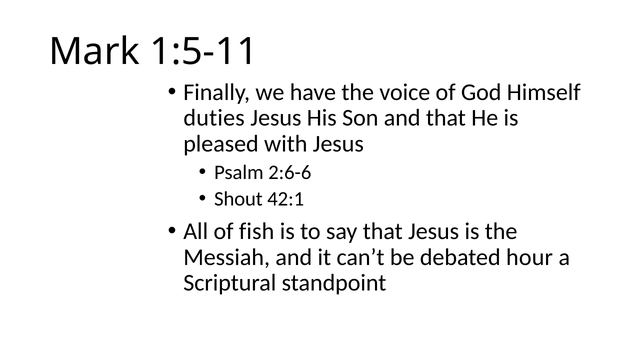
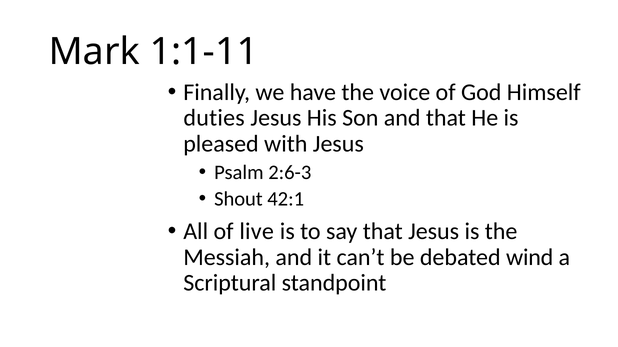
1:5-11: 1:5-11 -> 1:1-11
2:6-6: 2:6-6 -> 2:6-3
fish: fish -> live
hour: hour -> wind
